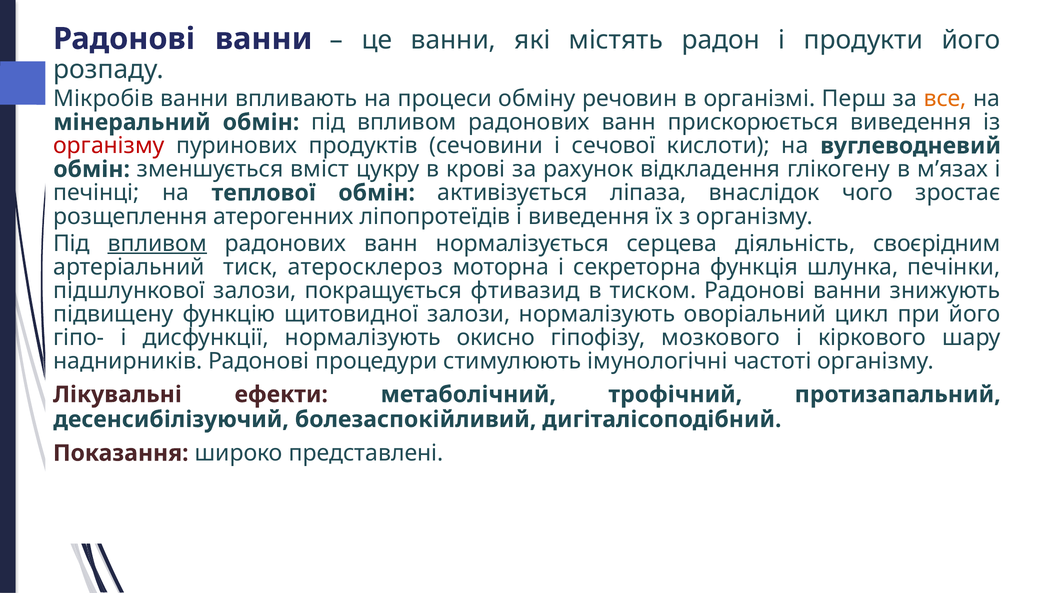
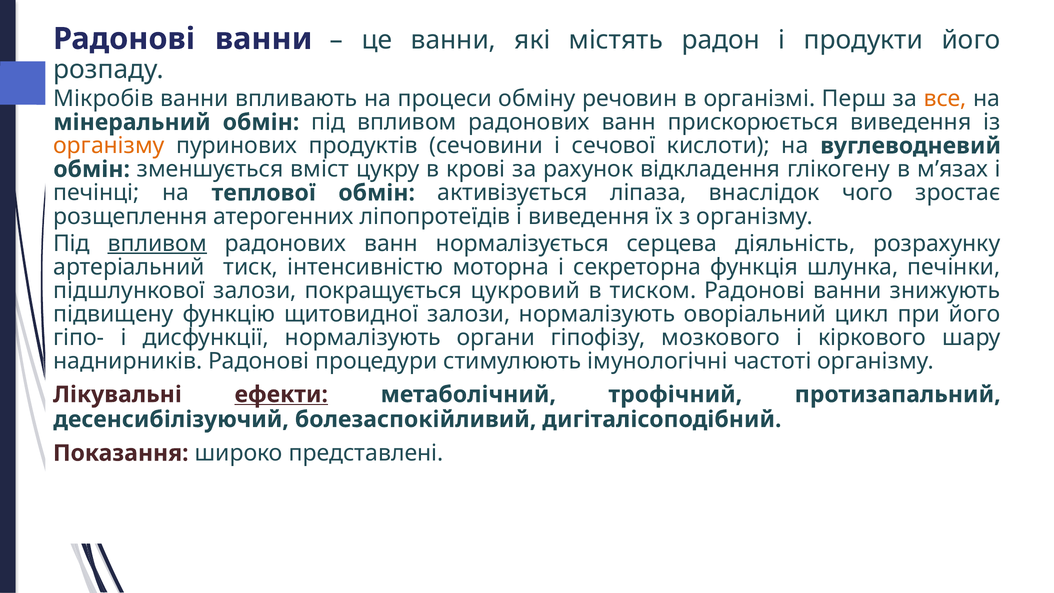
організму at (109, 146) colour: red -> orange
своєрідним: своєрідним -> розрахунку
атеросклероз: атеросклероз -> інтенсивністю
фтивазид: фтивазид -> цукровий
окисно: окисно -> органи
ефекти underline: none -> present
